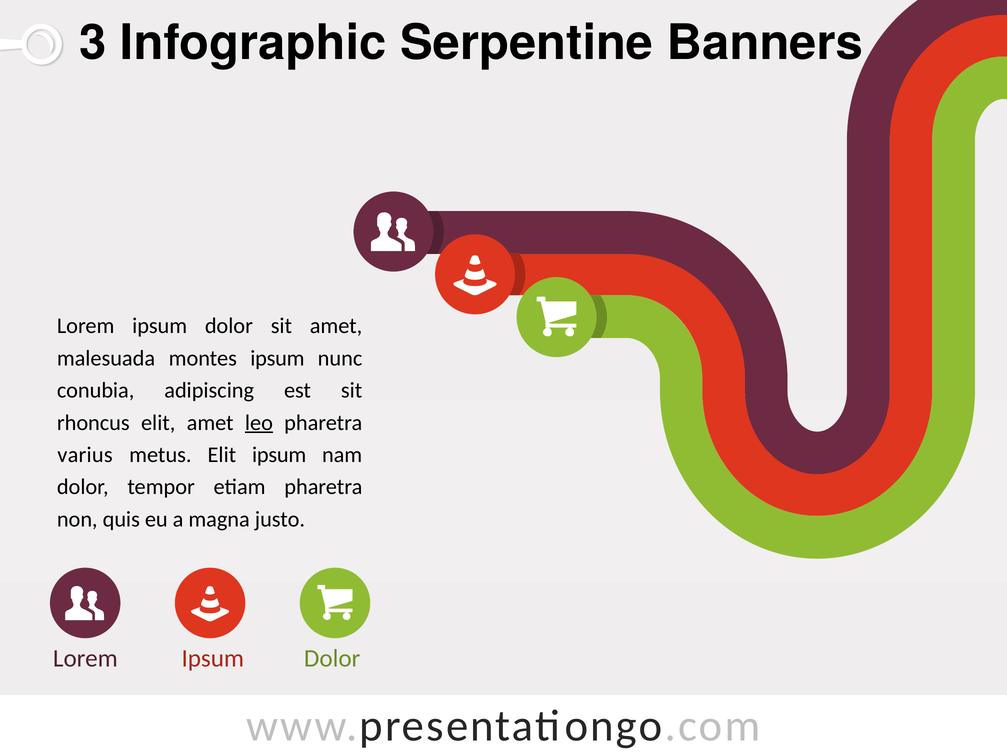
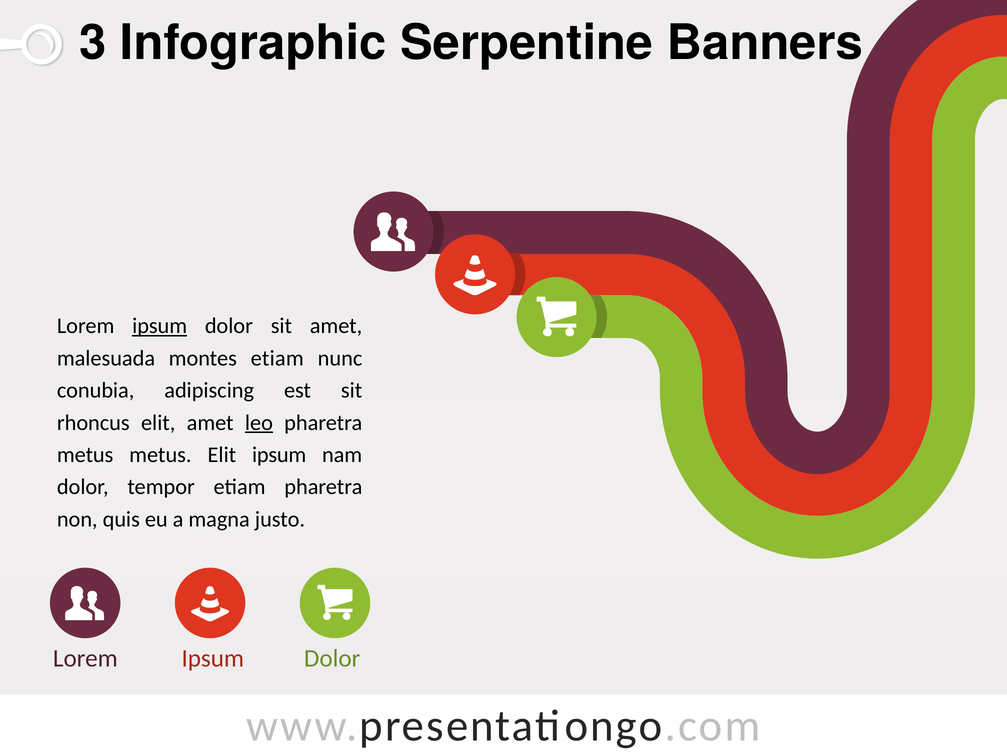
ipsum at (160, 326) underline: none -> present
montes ipsum: ipsum -> etiam
varius at (85, 454): varius -> metus
